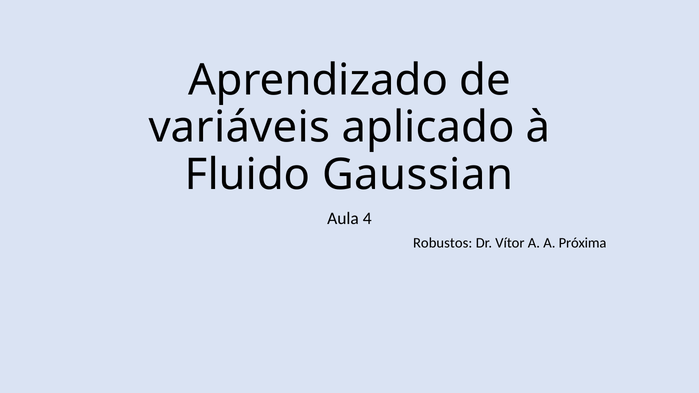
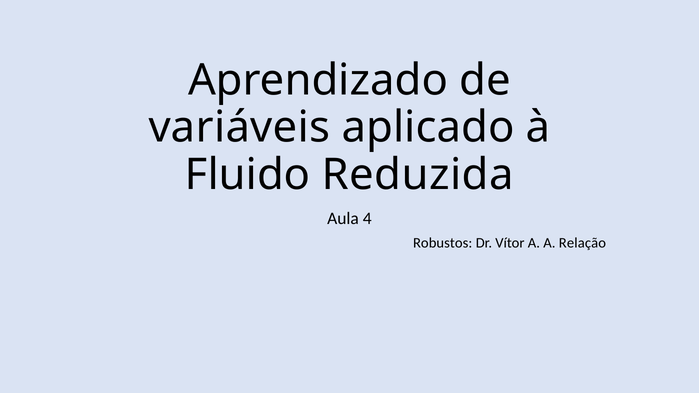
Gaussian: Gaussian -> Reduzida
Próxima: Próxima -> Relação
